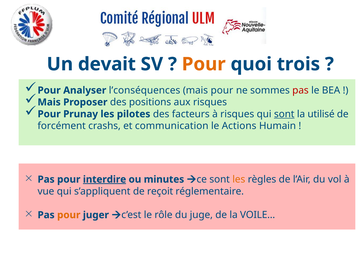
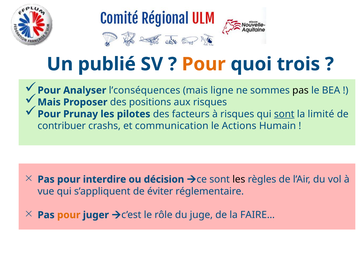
devait: devait -> publié
mais pour: pour -> ligne
pas at (300, 90) colour: red -> black
utilisé: utilisé -> limité
forcément: forcément -> contribuer
interdire underline: present -> none
minutes: minutes -> décision
les at (239, 180) colour: orange -> black
reçoit: reçoit -> éviter
VOILE…: VOILE… -> FAIRE…
